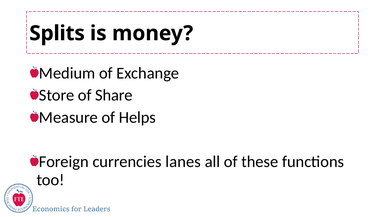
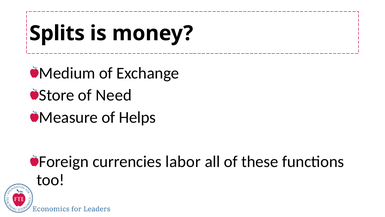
Share: Share -> Need
lanes: lanes -> labor
